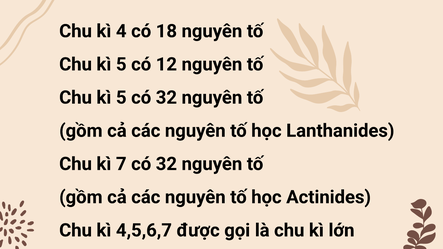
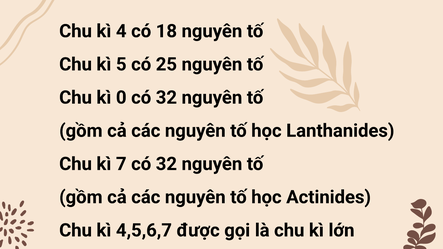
12: 12 -> 25
5 at (121, 98): 5 -> 0
